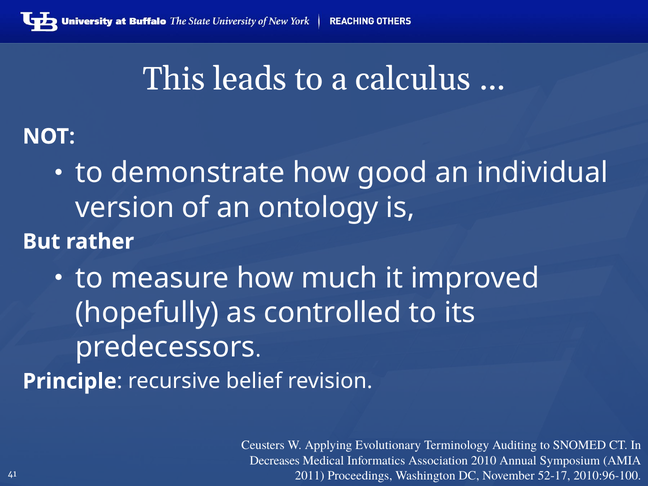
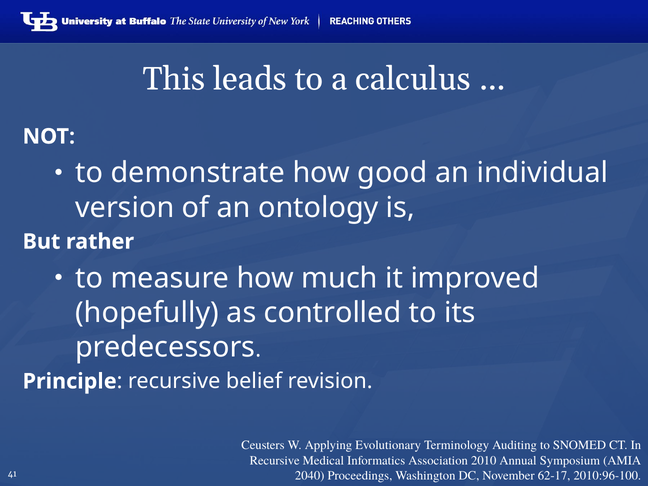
Decreases at (275, 460): Decreases -> Recursive
2011: 2011 -> 2040
52-17: 52-17 -> 62-17
